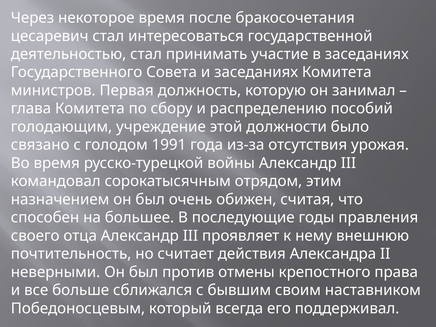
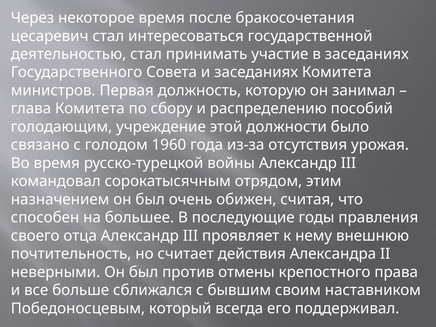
1991: 1991 -> 1960
